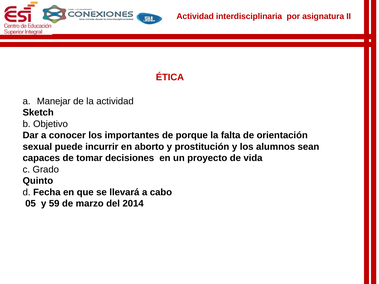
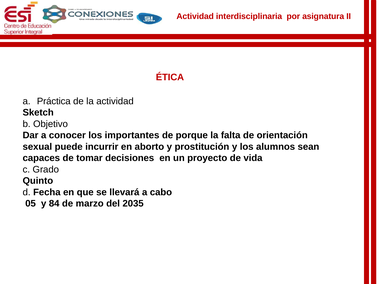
Manejar: Manejar -> Práctica
59: 59 -> 84
2014: 2014 -> 2035
